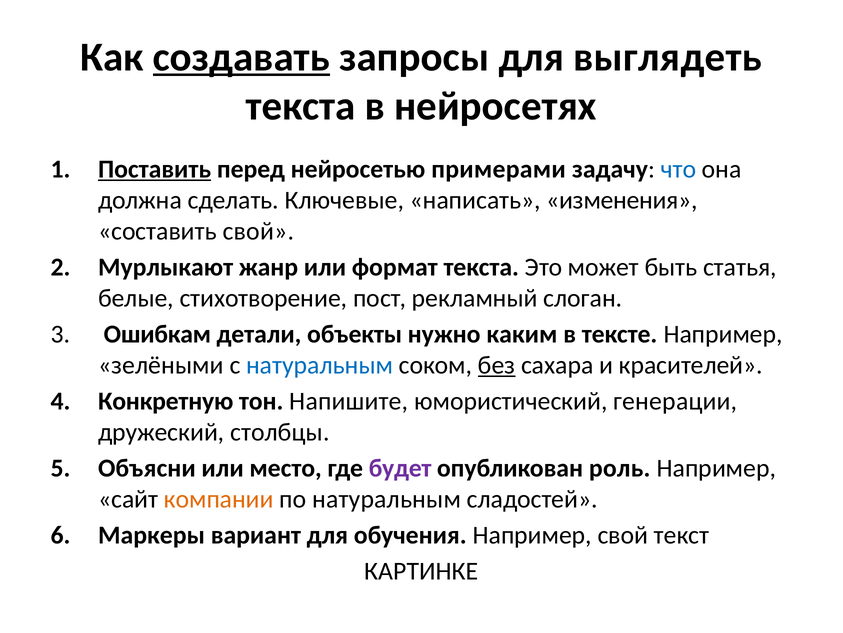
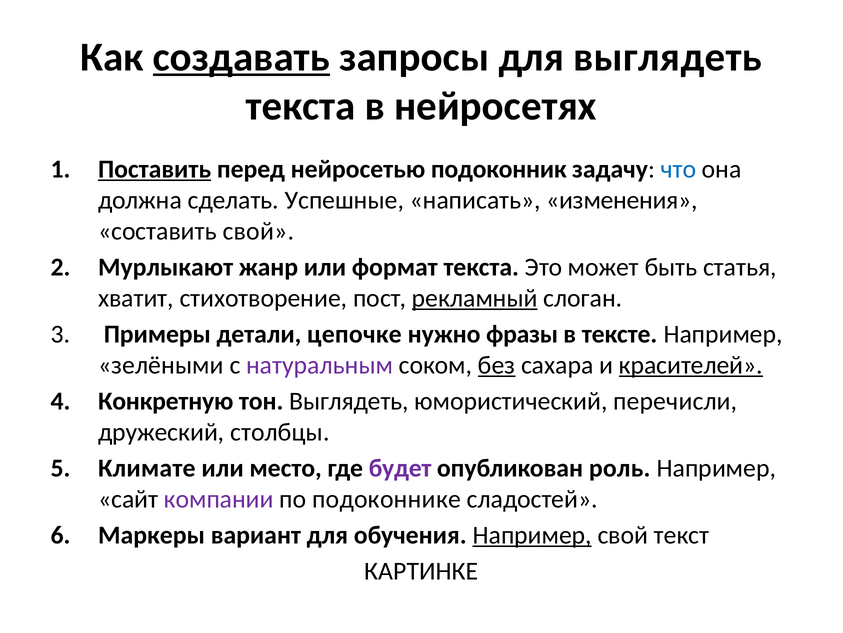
примерами: примерами -> подоконник
Ключевые: Ключевые -> Успешные
белые: белые -> хватит
рекламный underline: none -> present
Ошибкам: Ошибкам -> Примеры
объекты: объекты -> цепочке
каким: каким -> фразы
натуральным at (320, 365) colour: blue -> purple
красителей underline: none -> present
тон Напишите: Напишите -> Выглядеть
генерации: генерации -> перечисли
Объясни: Объясни -> Климате
компании colour: orange -> purple
по натуральным: натуральным -> подоконнике
Например at (532, 535) underline: none -> present
